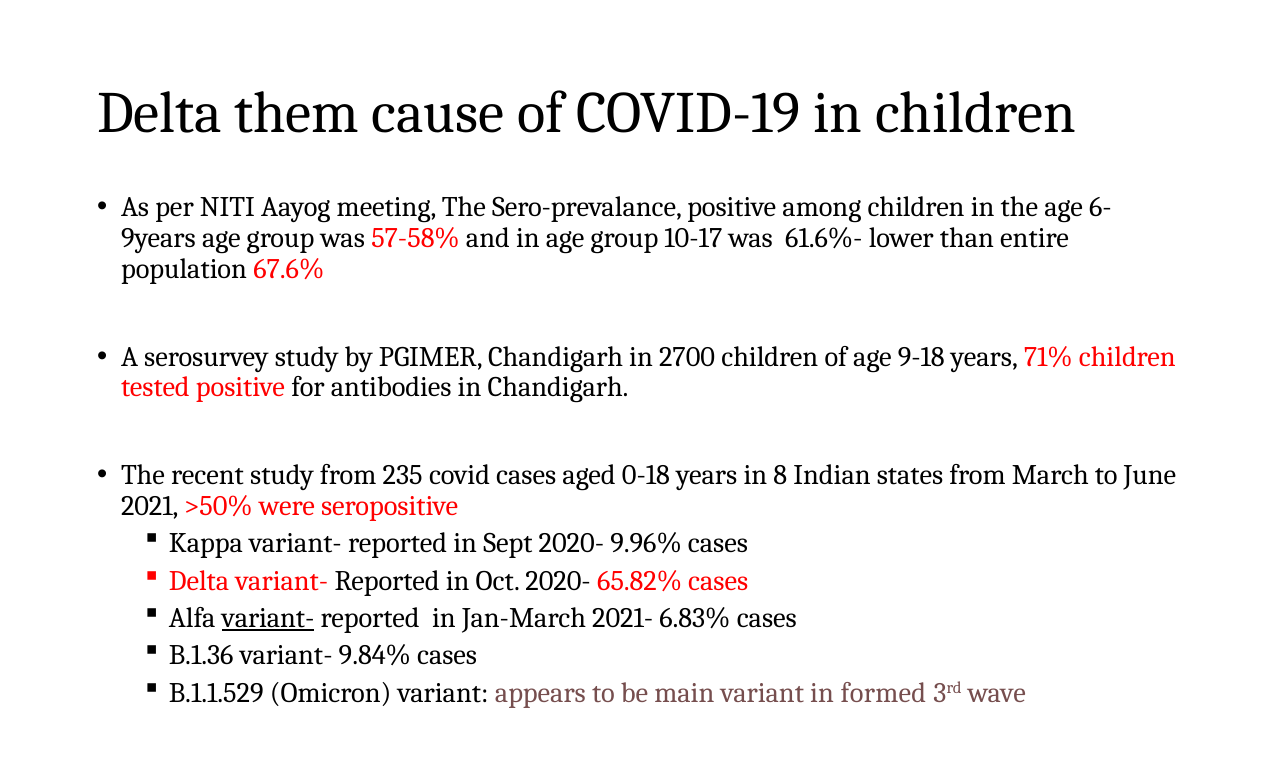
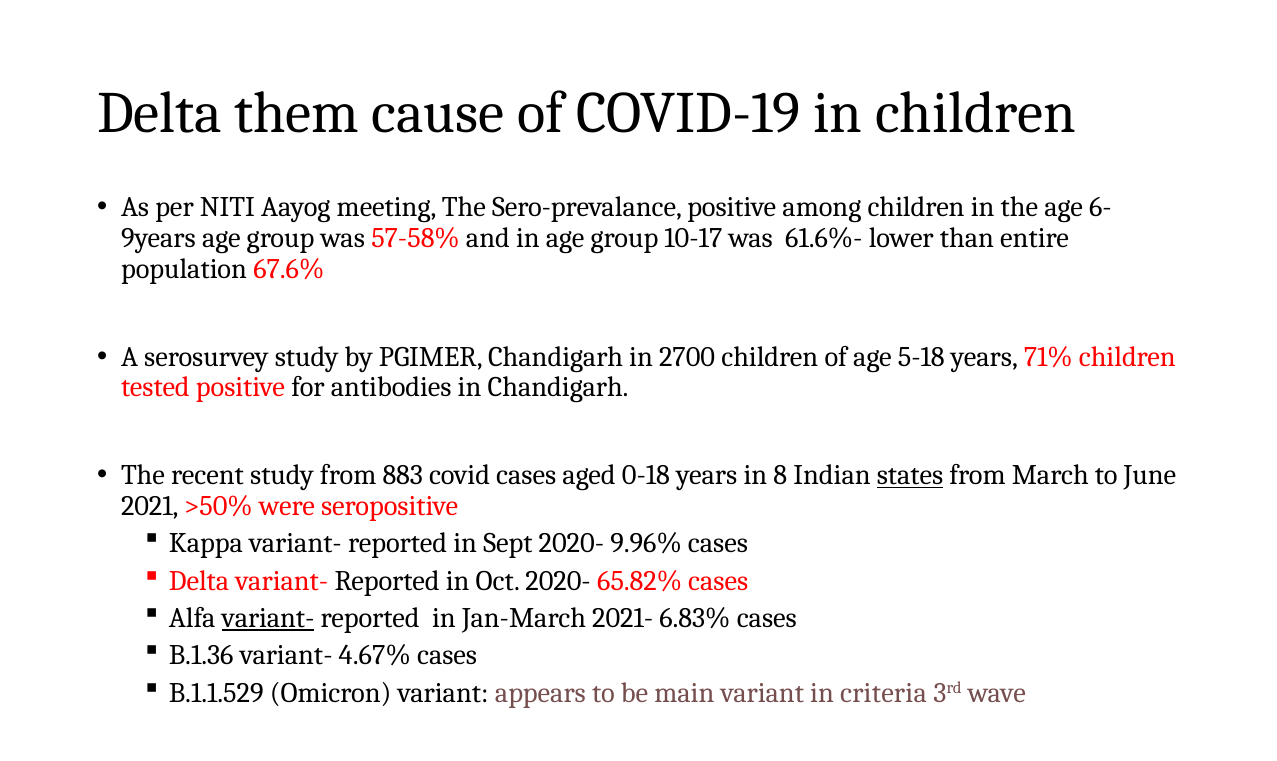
9-18: 9-18 -> 5-18
235: 235 -> 883
states underline: none -> present
9.84%: 9.84% -> 4.67%
formed: formed -> criteria
